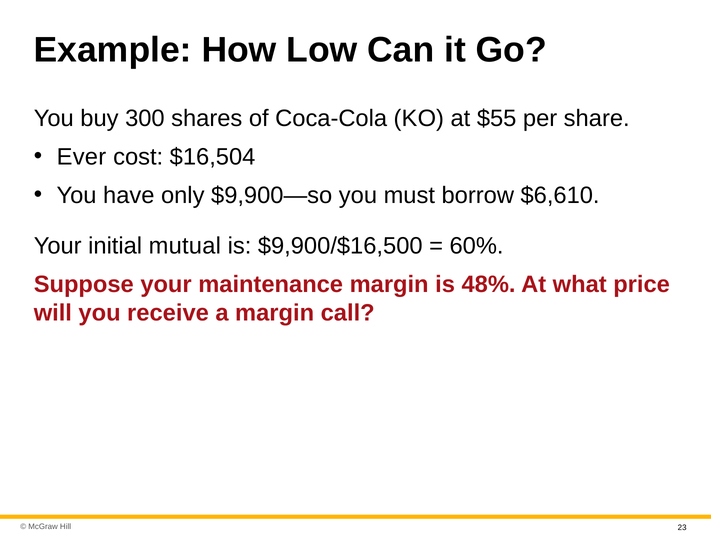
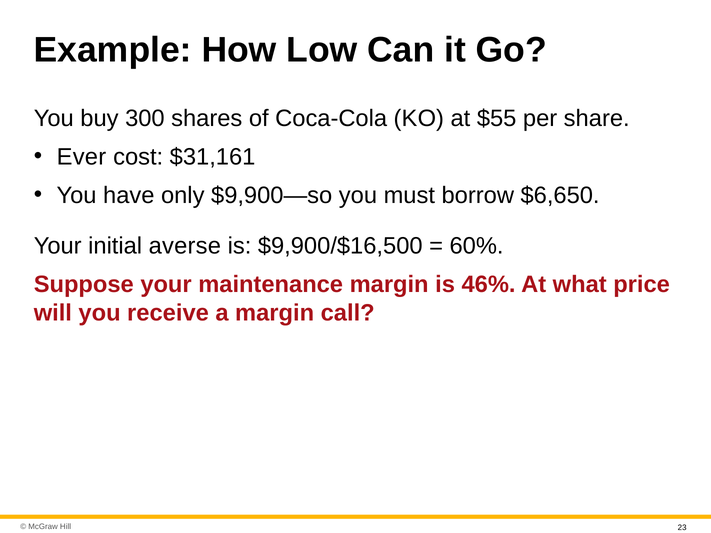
$16,504: $16,504 -> $31,161
$6,610: $6,610 -> $6,650
mutual: mutual -> averse
48%: 48% -> 46%
